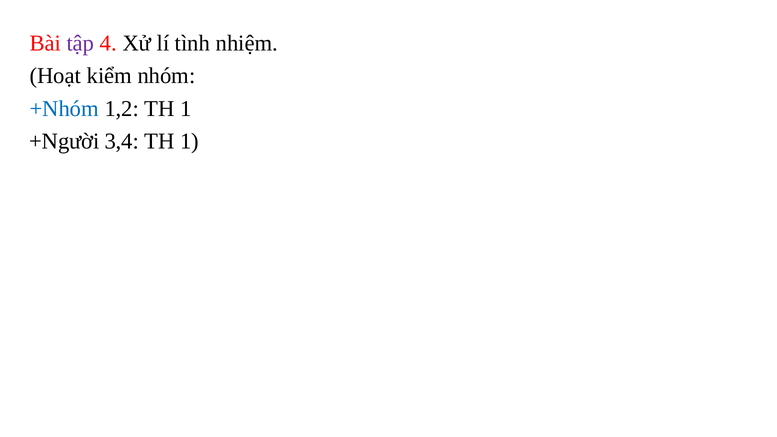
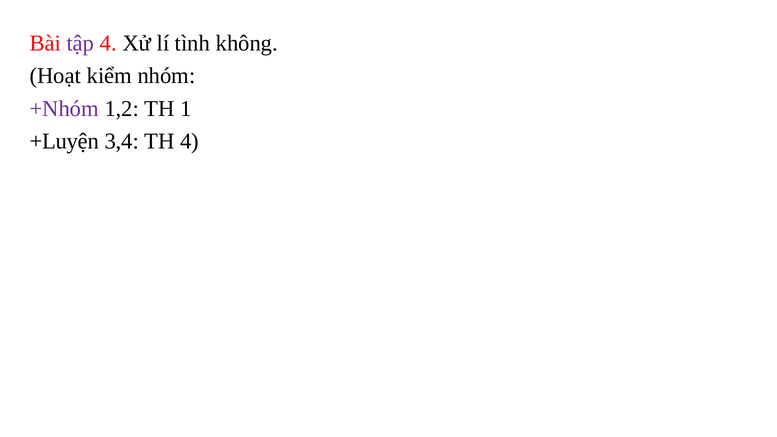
nhiệm: nhiệm -> không
+Nhóm colour: blue -> purple
+Người: +Người -> +Luyện
3,4 TH 1: 1 -> 4
